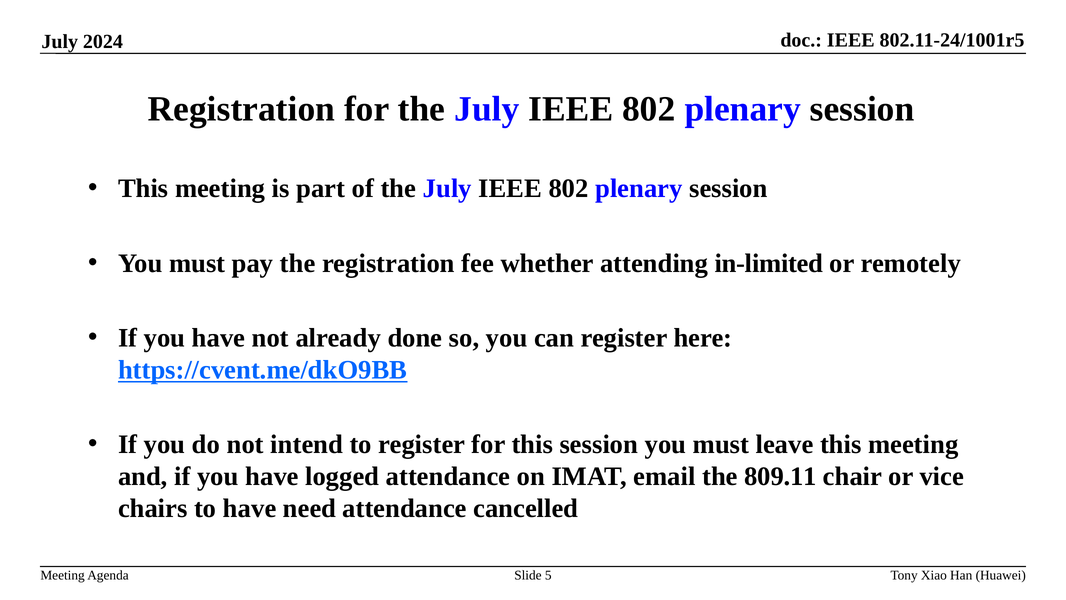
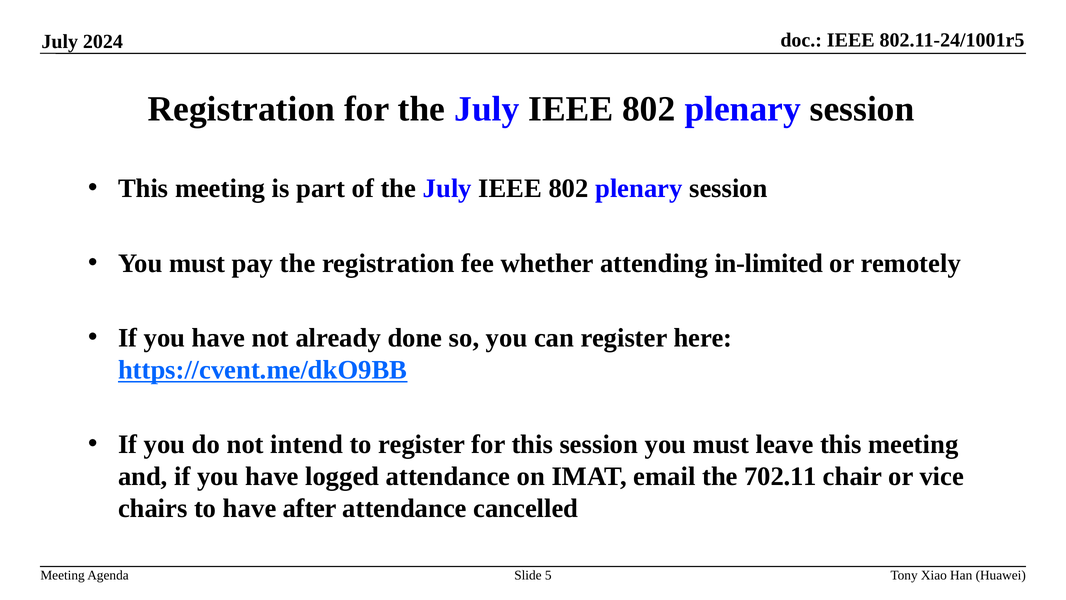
809.11: 809.11 -> 702.11
need: need -> after
